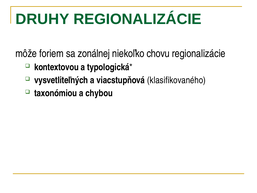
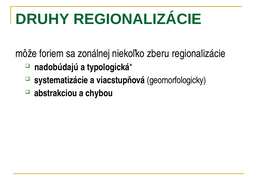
chovu: chovu -> zberu
kontextovou: kontextovou -> nadobúdajú
vysvetliteľných: vysvetliteľných -> systematizácie
klasifikovaného: klasifikovaného -> geomorfologicky
taxonómiou: taxonómiou -> abstrakciou
